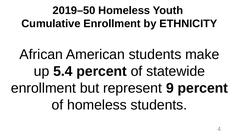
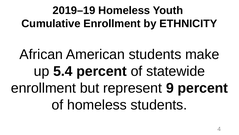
2019–50: 2019–50 -> 2019–19
